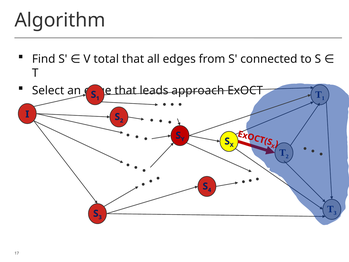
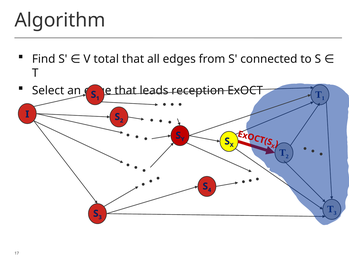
approach: approach -> reception
